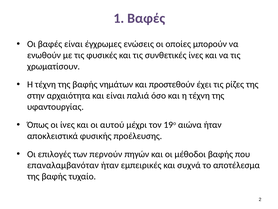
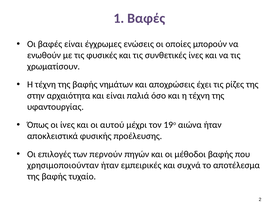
προστεθούν: προστεθούν -> αποχρώσεις
επαναλαμβανόταν: επαναλαμβανόταν -> χρησιμοποιούνταν
